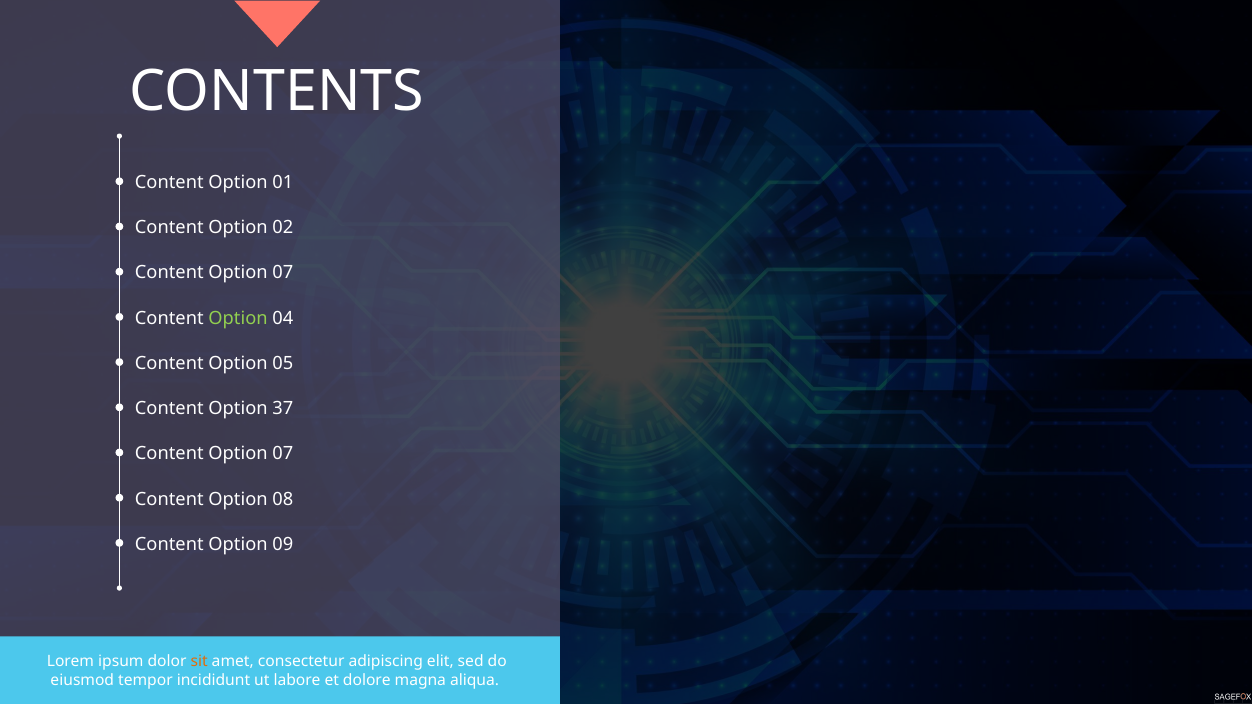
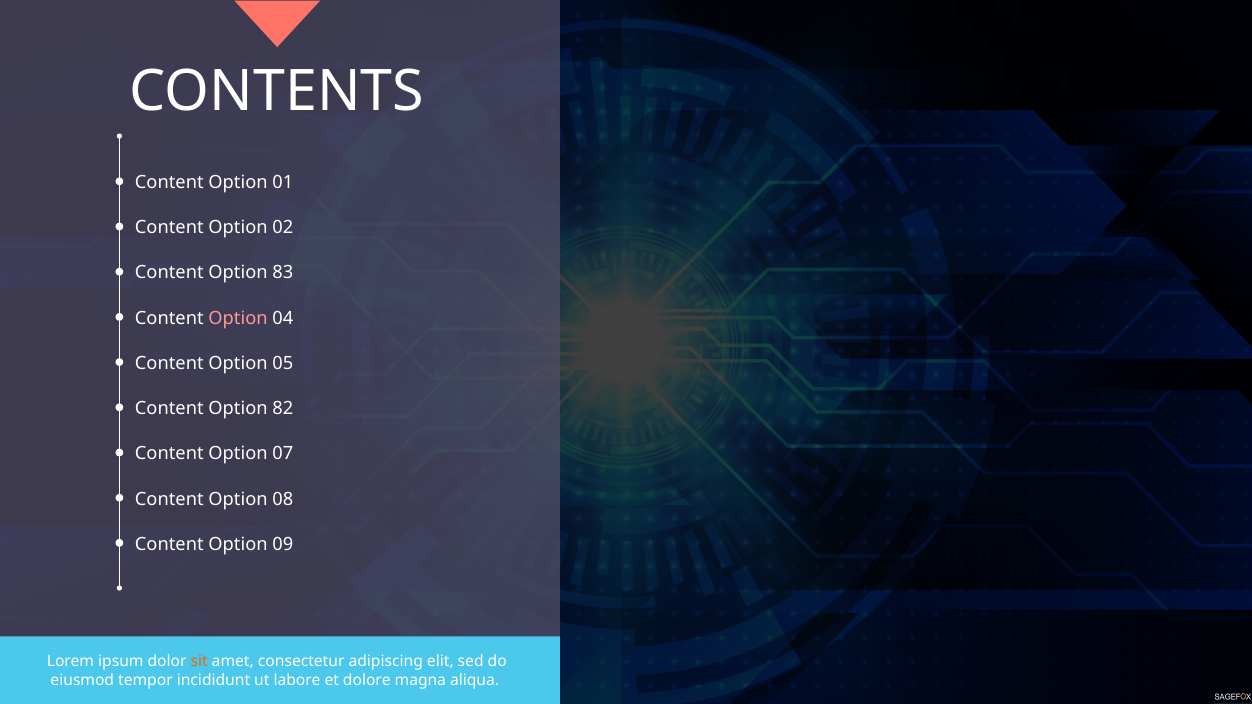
07 at (283, 273): 07 -> 83
Option at (238, 318) colour: light green -> pink
37: 37 -> 82
